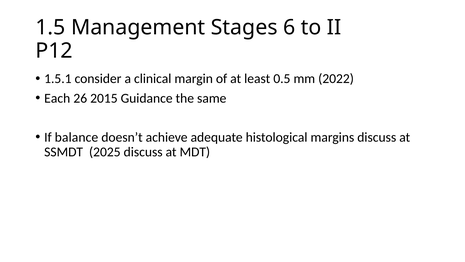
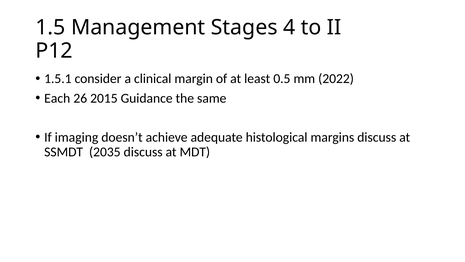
6: 6 -> 4
balance: balance -> imaging
2025: 2025 -> 2035
